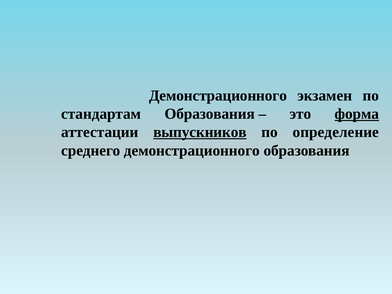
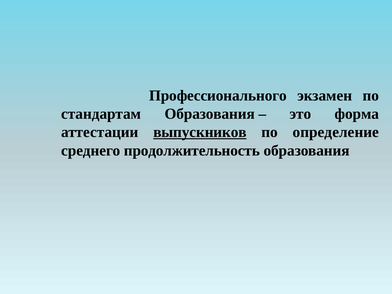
Демонстрационного at (218, 96): Демонстрационного -> Профессионального
форма underline: present -> none
среднего демонстрационного: демонстрационного -> продолжительность
